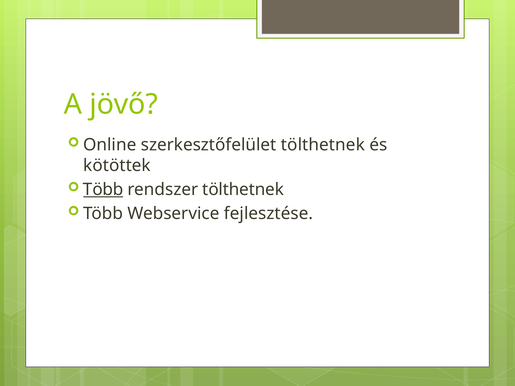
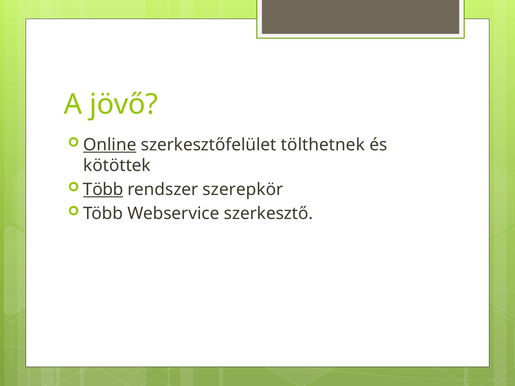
Online underline: none -> present
rendszer tölthetnek: tölthetnek -> szerepkör
fejlesztése: fejlesztése -> szerkesztő
